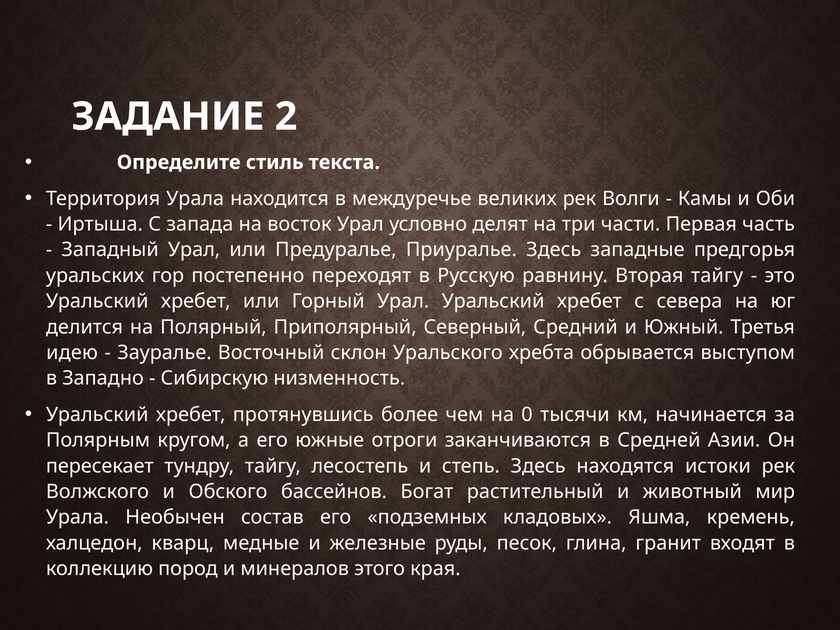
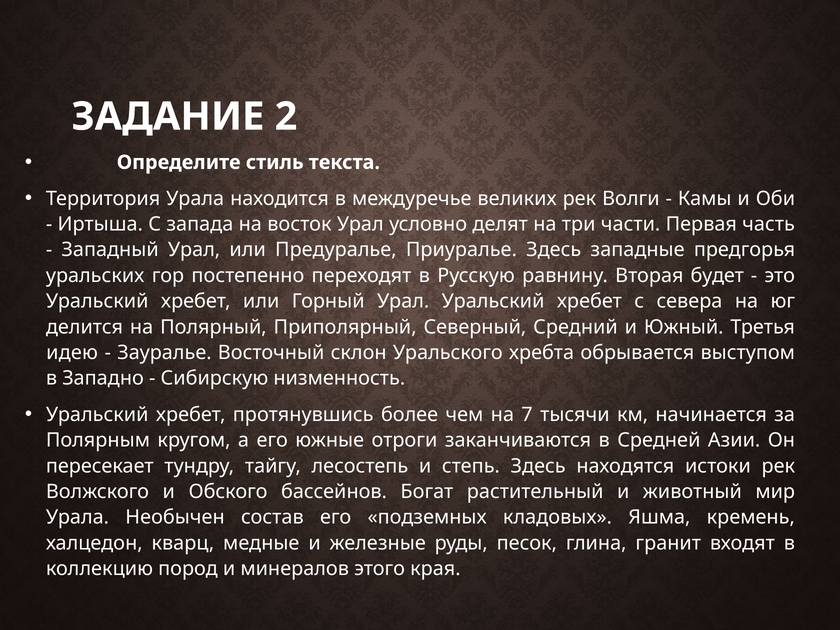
Вторая тайгу: тайгу -> будет
0: 0 -> 7
